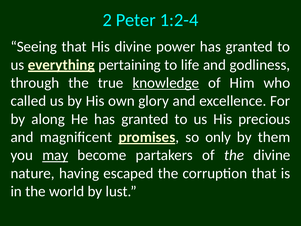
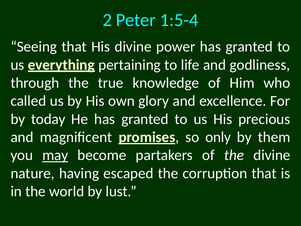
1:2-4: 1:2-4 -> 1:5-4
knowledge underline: present -> none
along: along -> today
